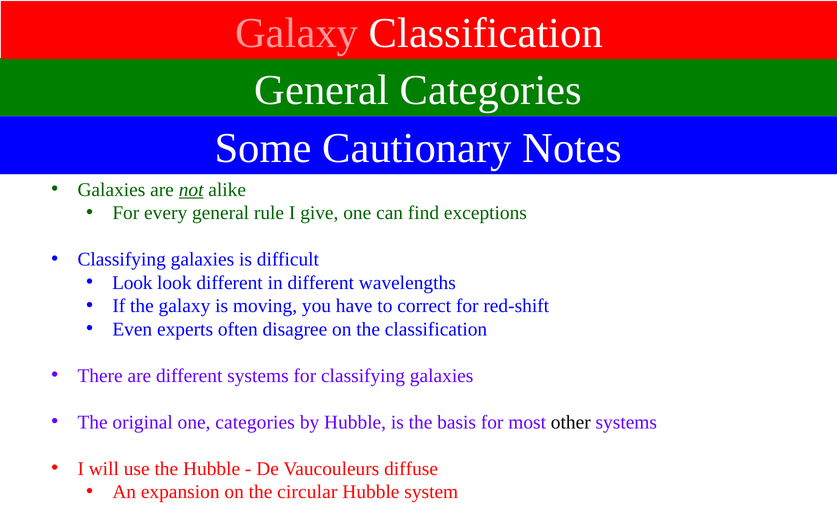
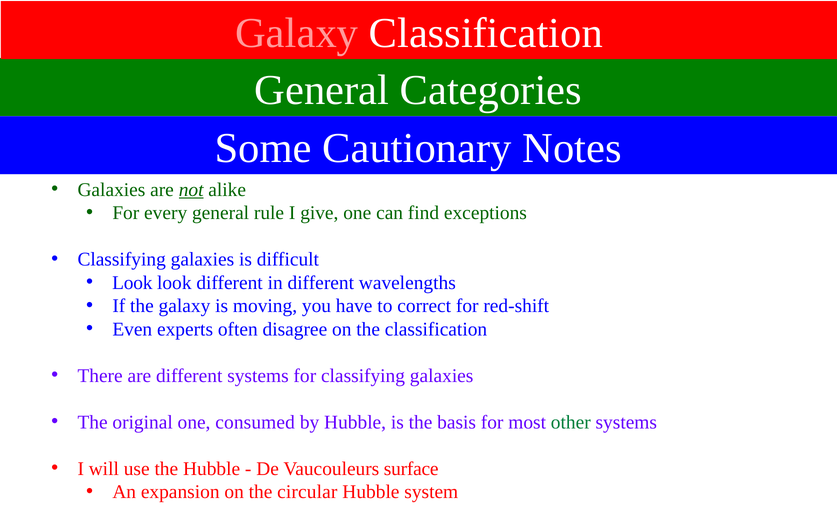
one categories: categories -> consumed
other colour: black -> green
diffuse: diffuse -> surface
